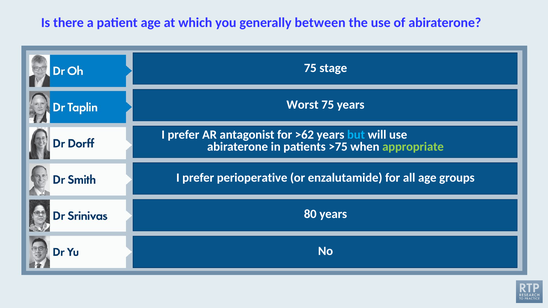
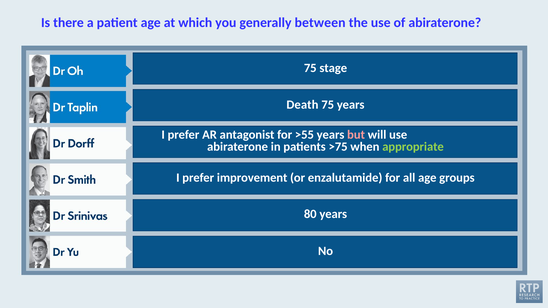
Worst: Worst -> Death
>62: >62 -> >55
but colour: light blue -> pink
perioperative: perioperative -> improvement
